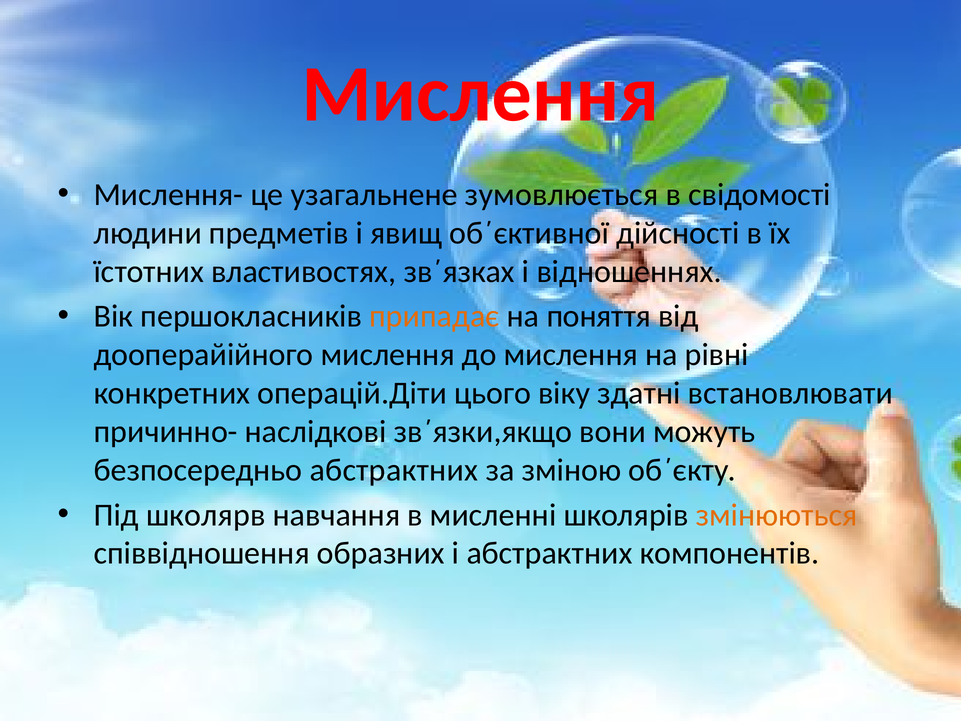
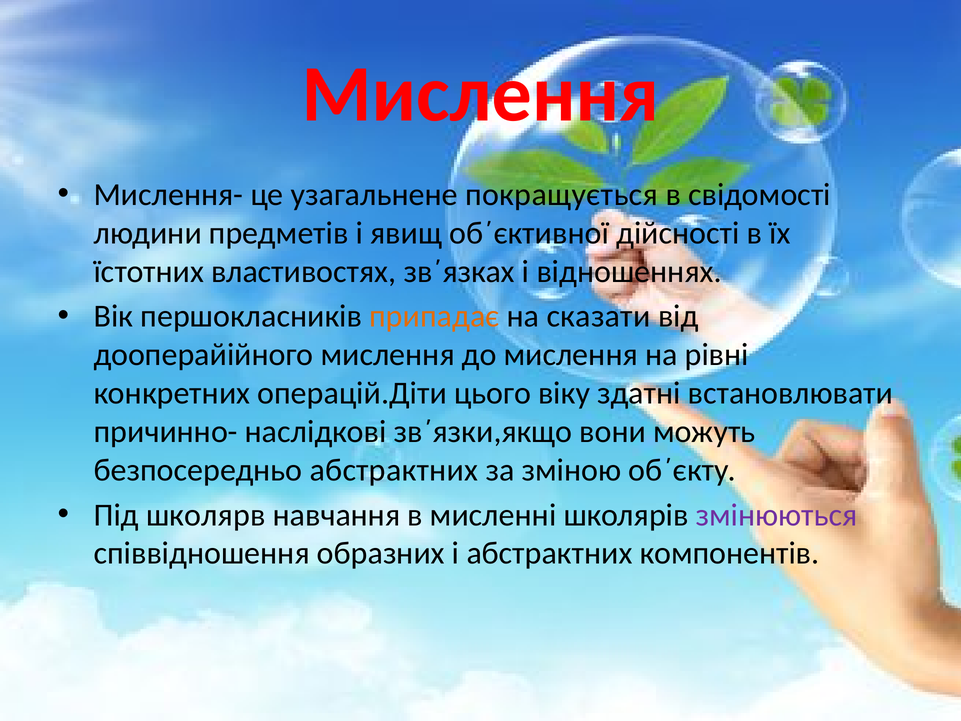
зумовлюється: зумовлюється -> покращується
поняття: поняття -> сказати
змінюються colour: orange -> purple
